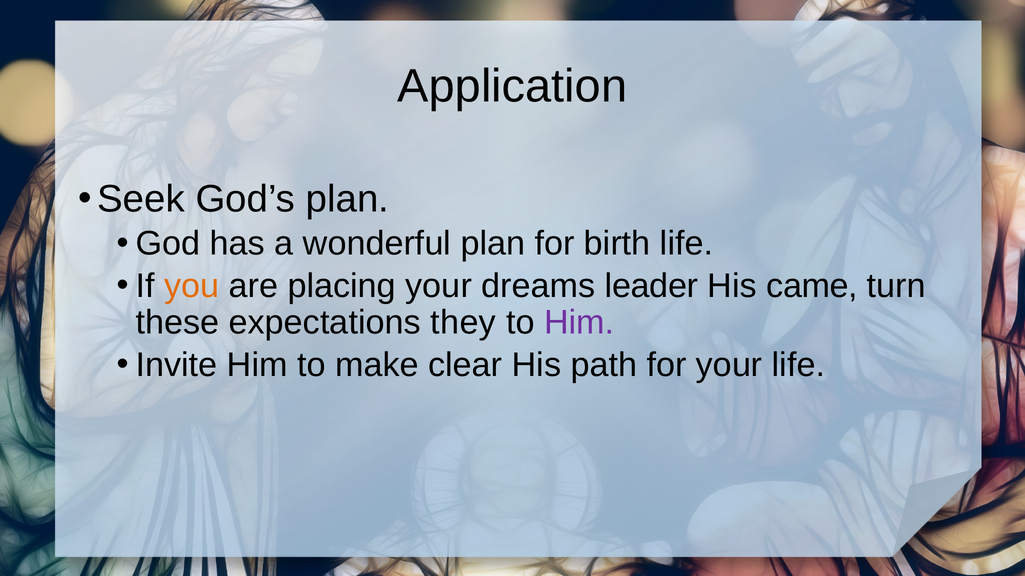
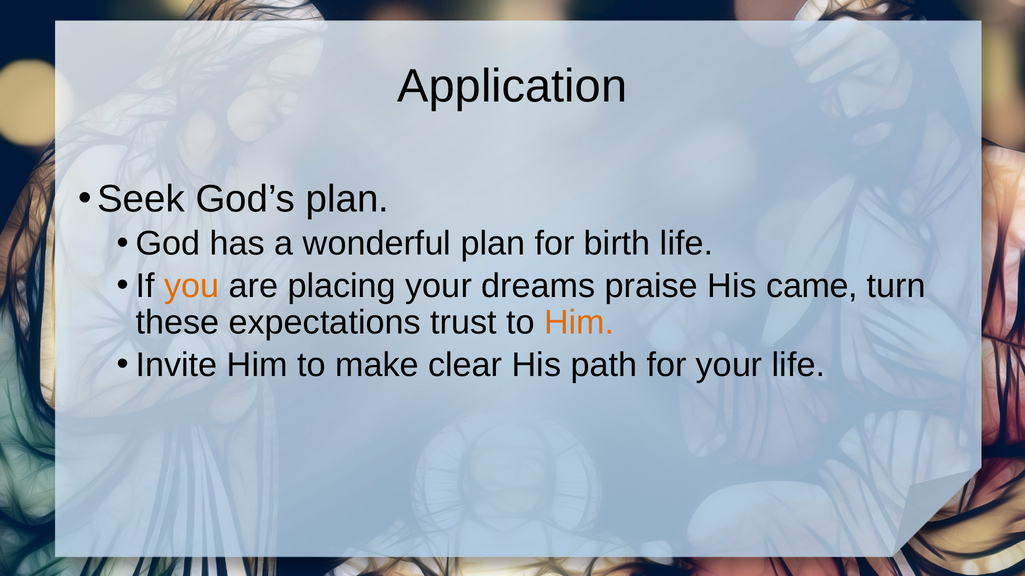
leader: leader -> praise
they: they -> trust
Him at (579, 323) colour: purple -> orange
